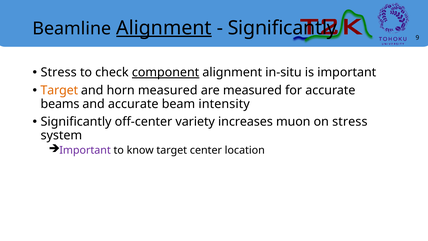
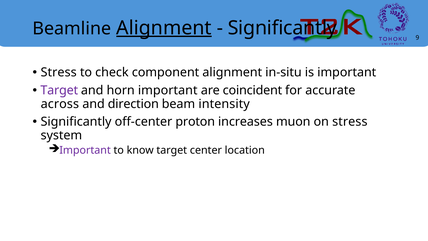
component underline: present -> none
Target at (59, 90) colour: orange -> purple
horn measured: measured -> important
are measured: measured -> coincident
beams: beams -> across
and accurate: accurate -> direction
variety: variety -> proton
